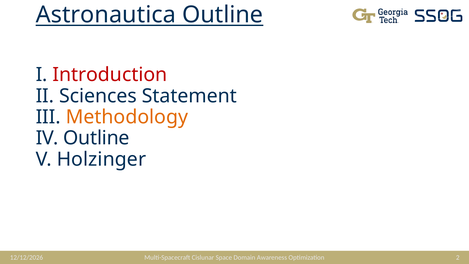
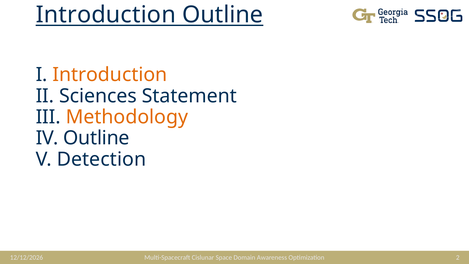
Astronautica at (106, 15): Astronautica -> Introduction
Introduction at (110, 75) colour: red -> orange
Holzinger: Holzinger -> Detection
